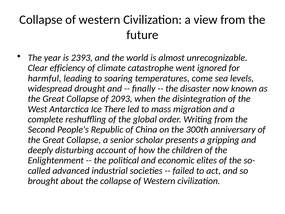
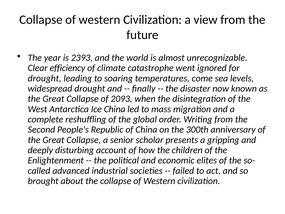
harmful at (45, 78): harmful -> drought
Ice There: There -> China
